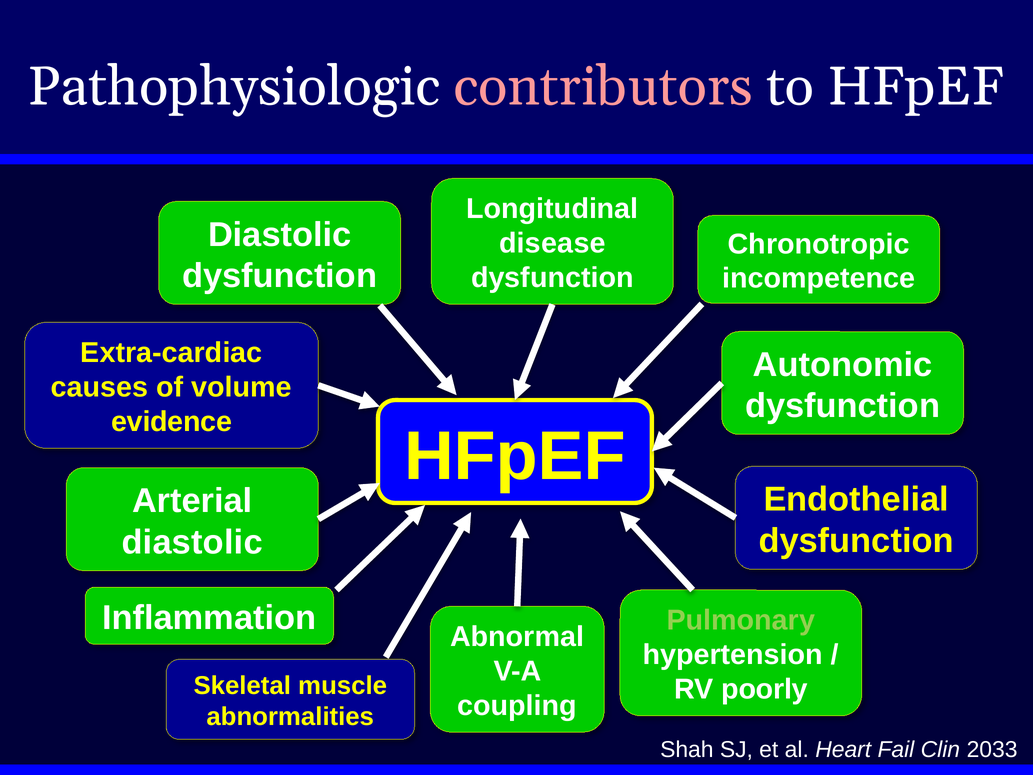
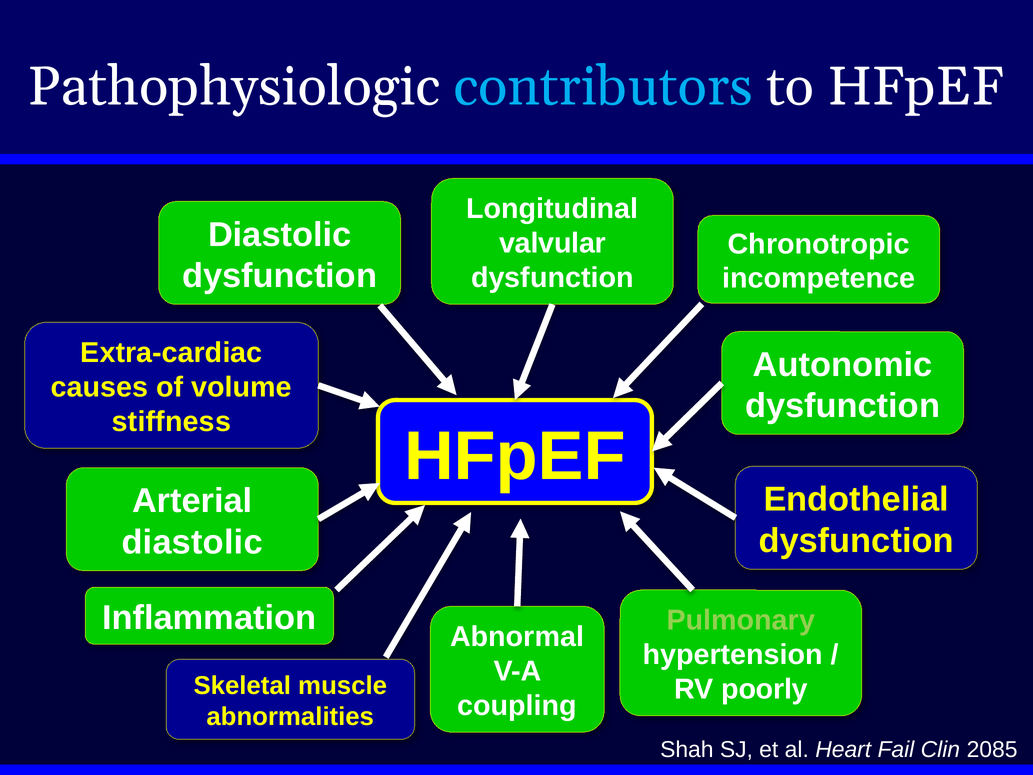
contributors colour: pink -> light blue
disease: disease -> valvular
evidence: evidence -> stiffness
2033: 2033 -> 2085
